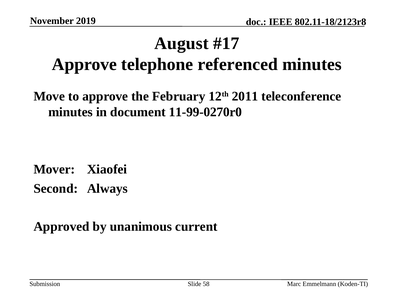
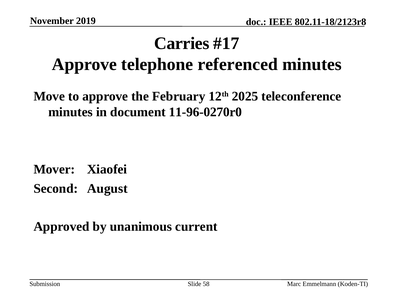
August: August -> Carries
2011: 2011 -> 2025
11-99-0270r0: 11-99-0270r0 -> 11-96-0270r0
Always: Always -> August
